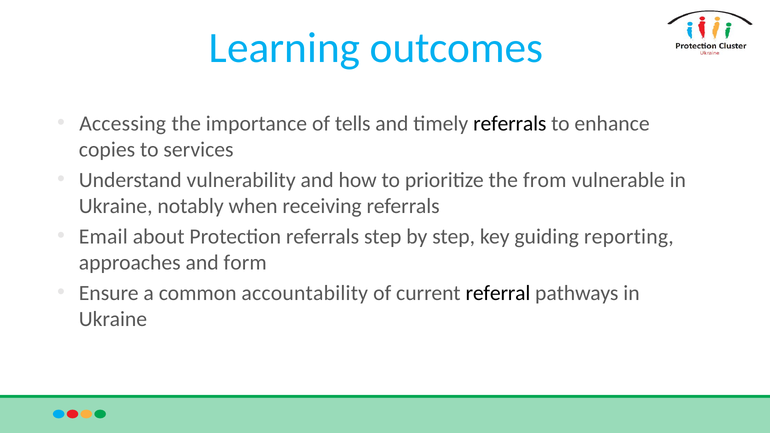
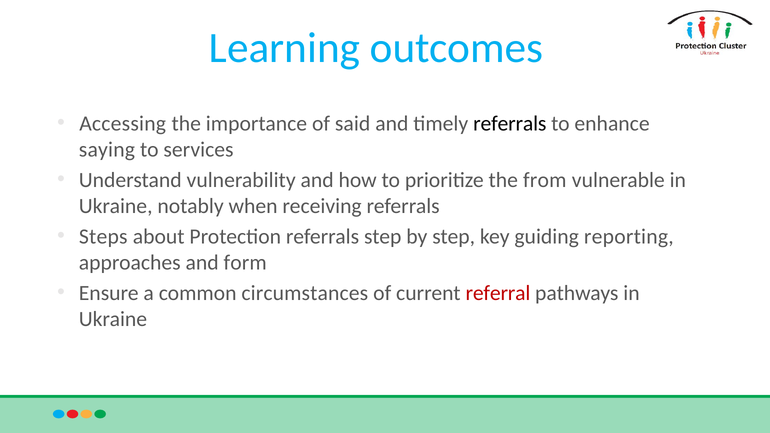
tells: tells -> said
copies: copies -> saying
Email: Email -> Steps
accountability: accountability -> circumstances
referral colour: black -> red
